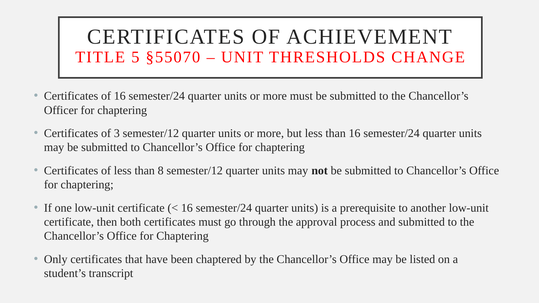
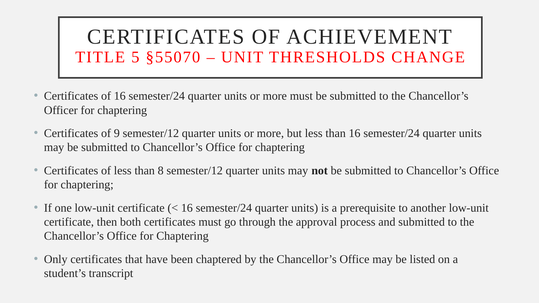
3: 3 -> 9
